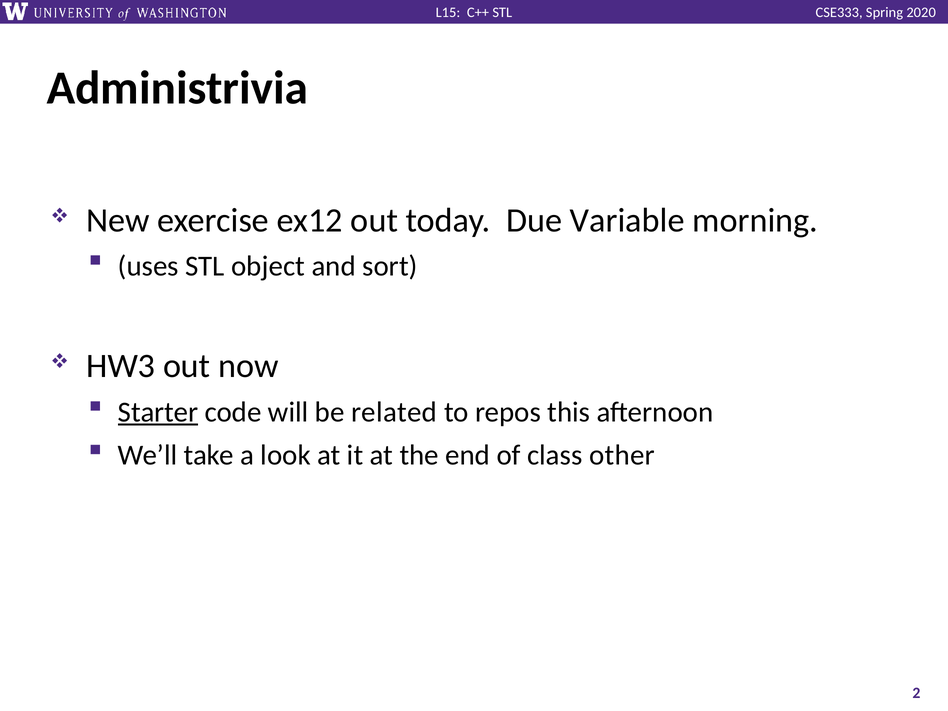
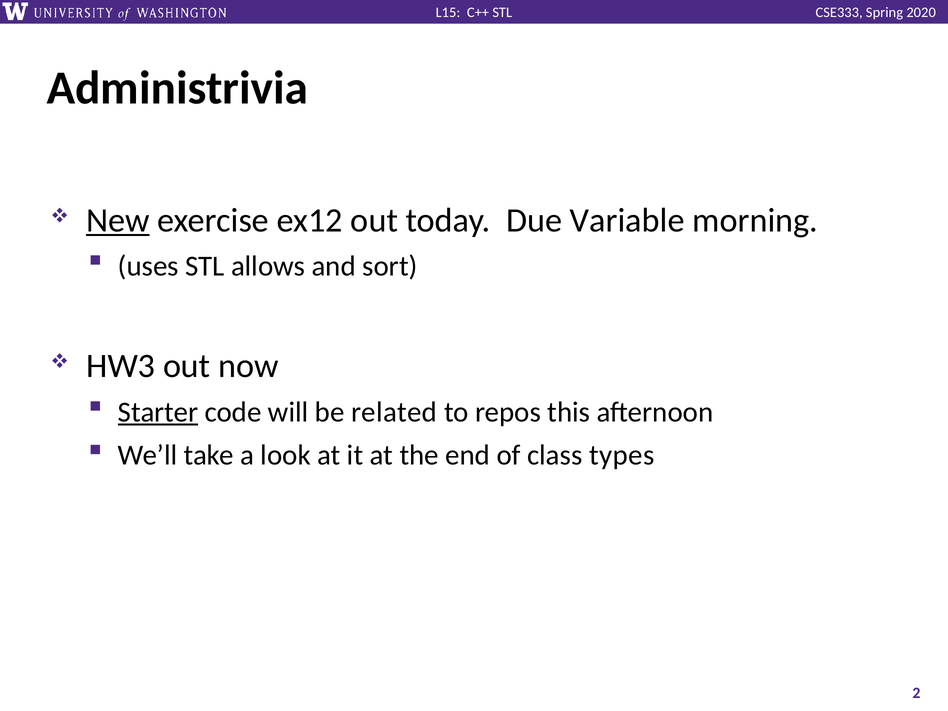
New underline: none -> present
object: object -> allows
other: other -> types
